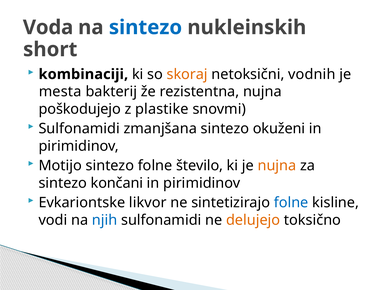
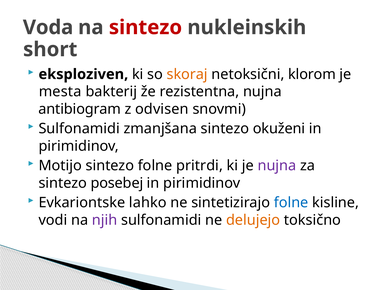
sintezo at (145, 27) colour: blue -> red
kombinaciji: kombinaciji -> eksploziven
vodnih: vodnih -> klorom
poškodujejo: poškodujejo -> antibiogram
plastike: plastike -> odvisen
število: število -> pritrdi
nujna at (277, 165) colour: orange -> purple
končani: končani -> posebej
likvor: likvor -> lahko
njih colour: blue -> purple
